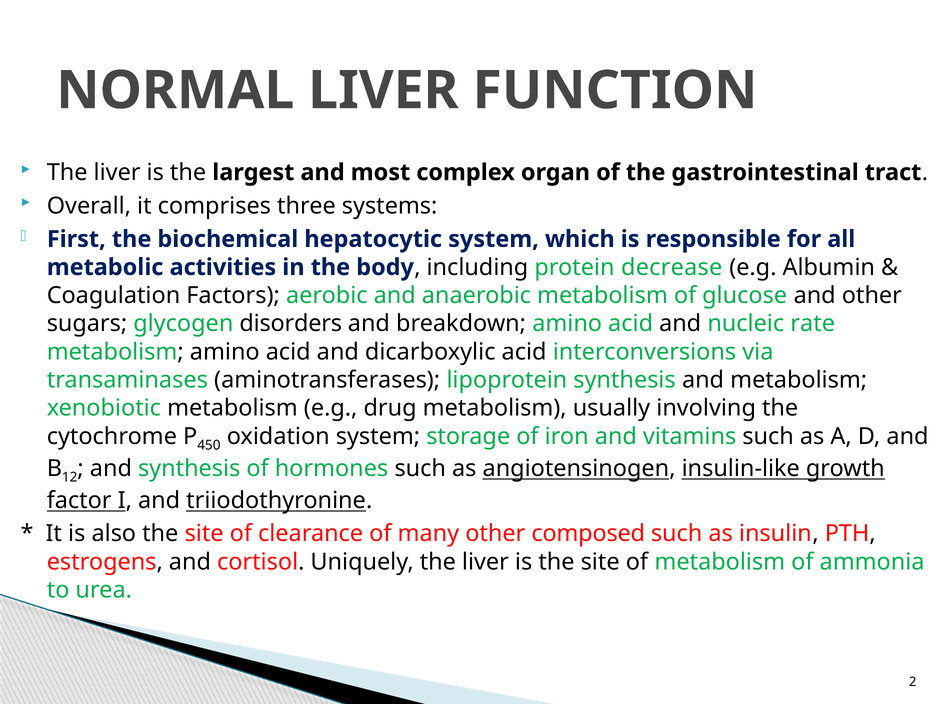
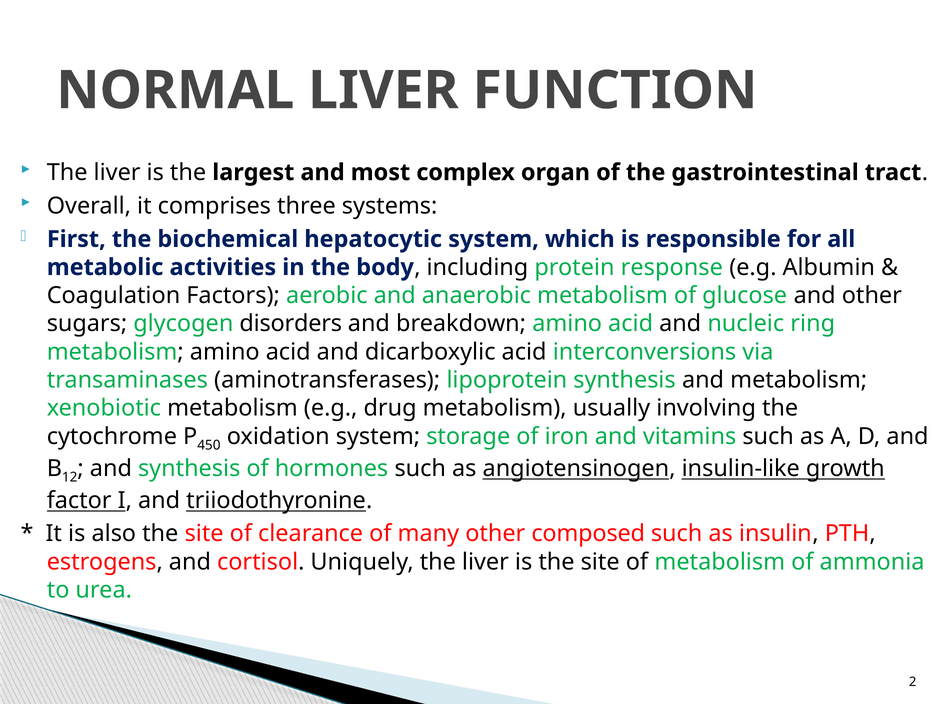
decrease: decrease -> response
rate: rate -> ring
